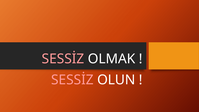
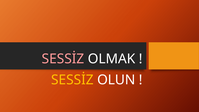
SESSİZ at (72, 80) colour: pink -> yellow
